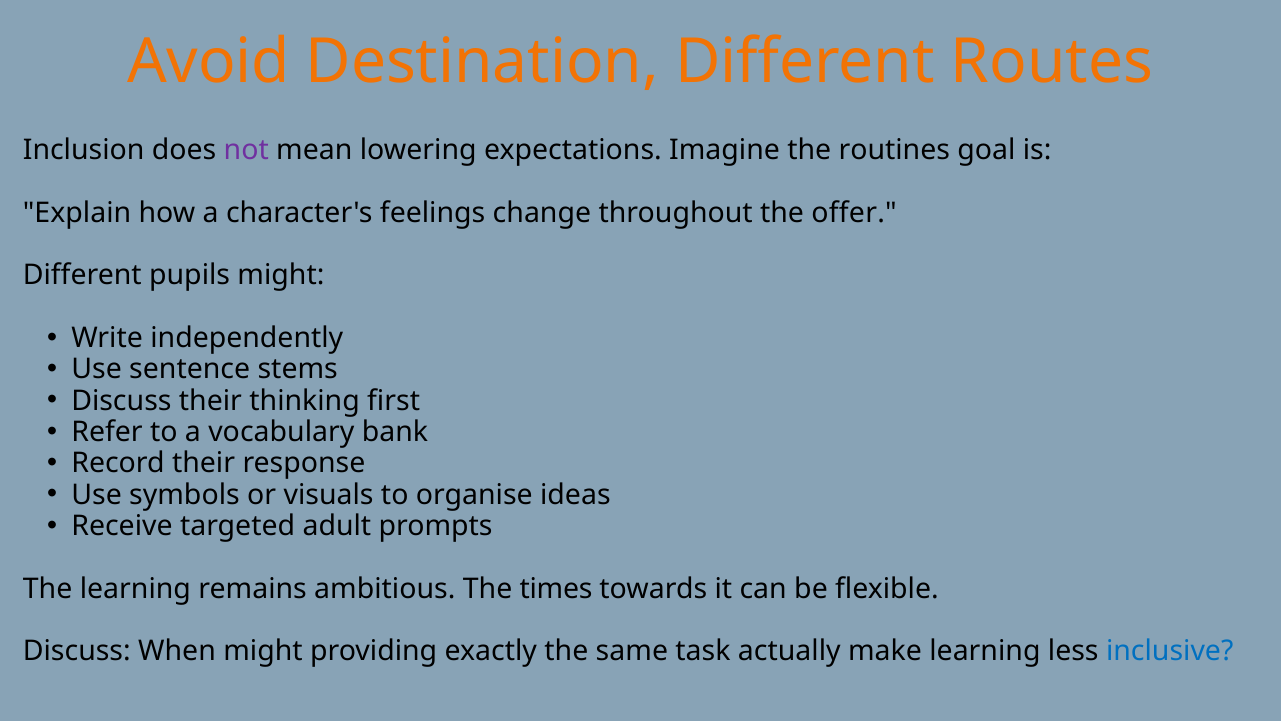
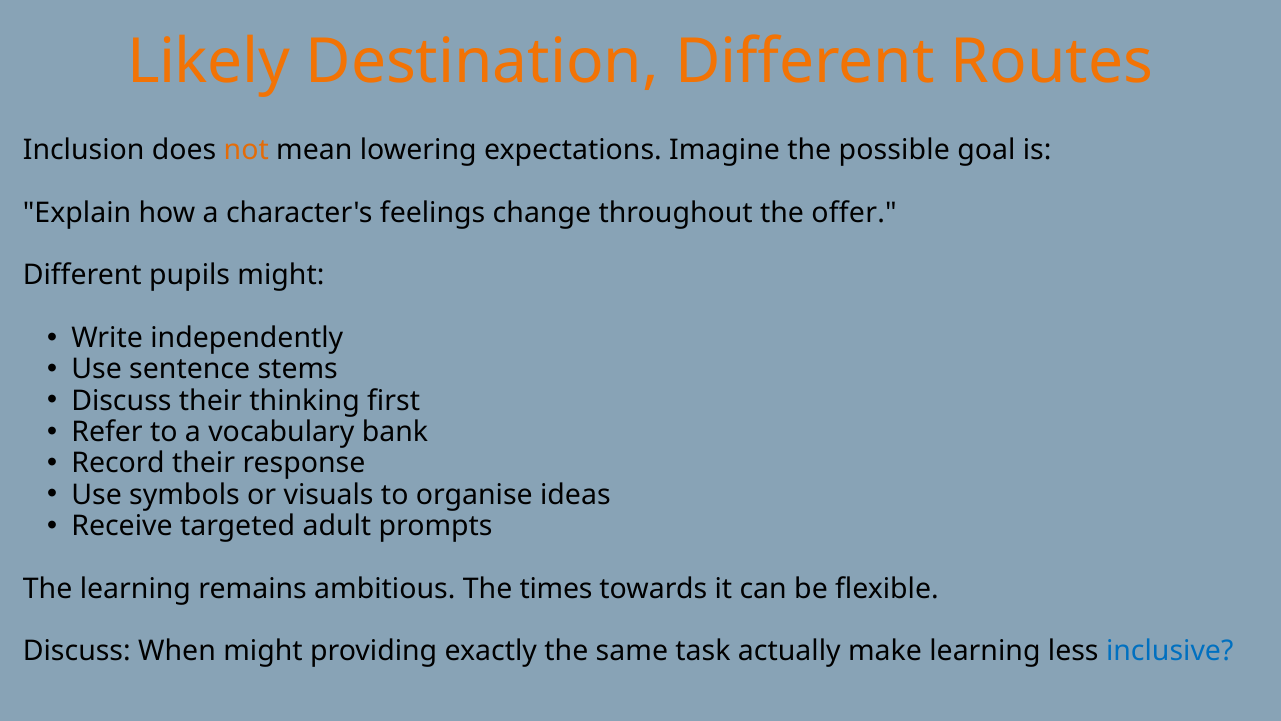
Avoid: Avoid -> Likely
not colour: purple -> orange
routines: routines -> possible
